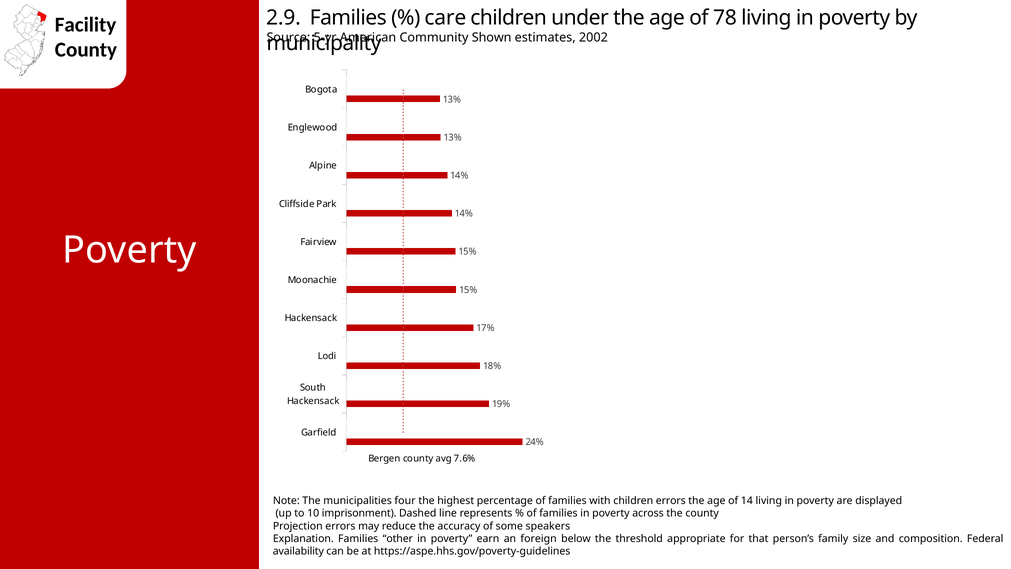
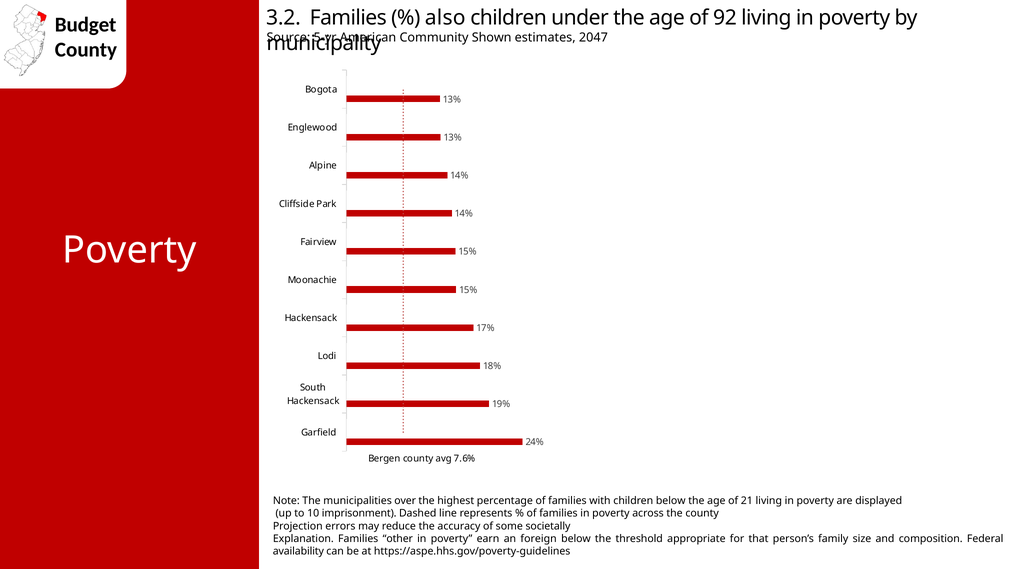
2.9: 2.9 -> 3.2
care: care -> also
78: 78 -> 92
Facility: Facility -> Budget
2002: 2002 -> 2047
four: four -> over
children errors: errors -> below
14: 14 -> 21
speakers: speakers -> societally
